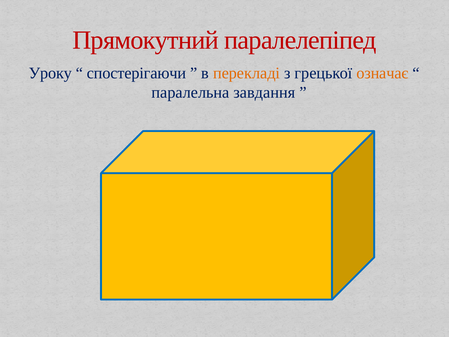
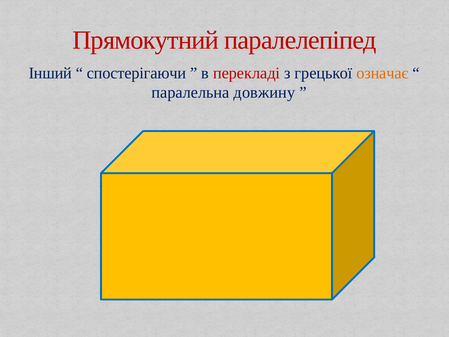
Уроку: Уроку -> Інший
перекладі colour: orange -> red
завдання: завдання -> довжину
